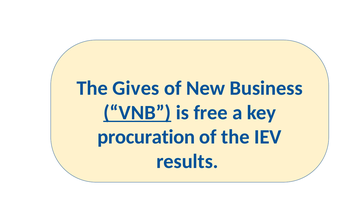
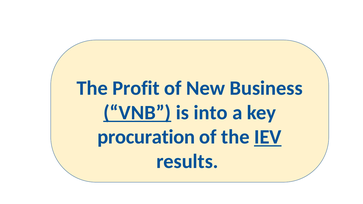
Gives: Gives -> Profit
free: free -> into
IEV underline: none -> present
